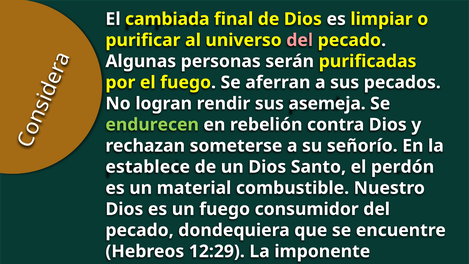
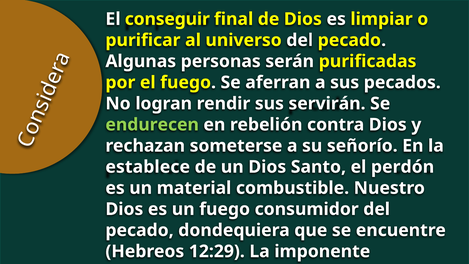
cambiada: cambiada -> conseguir
del at (300, 40) colour: pink -> white
asemeja: asemeja -> servirán
